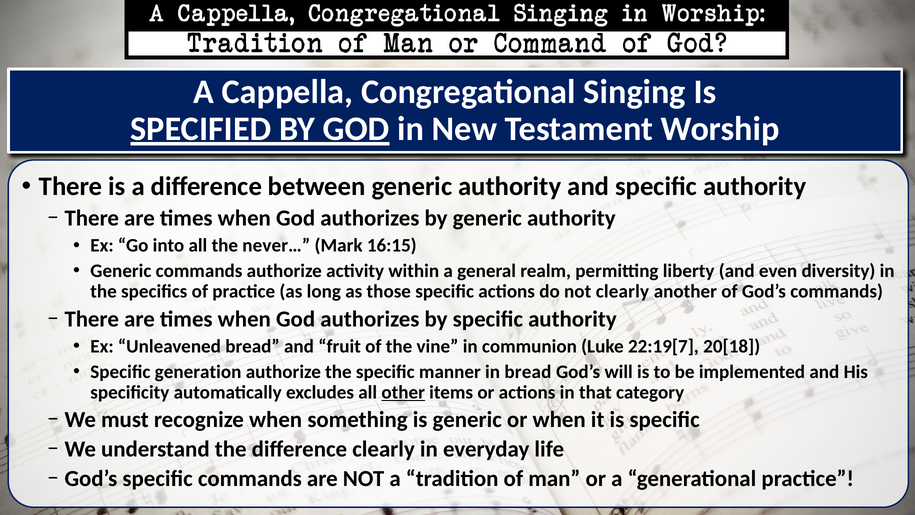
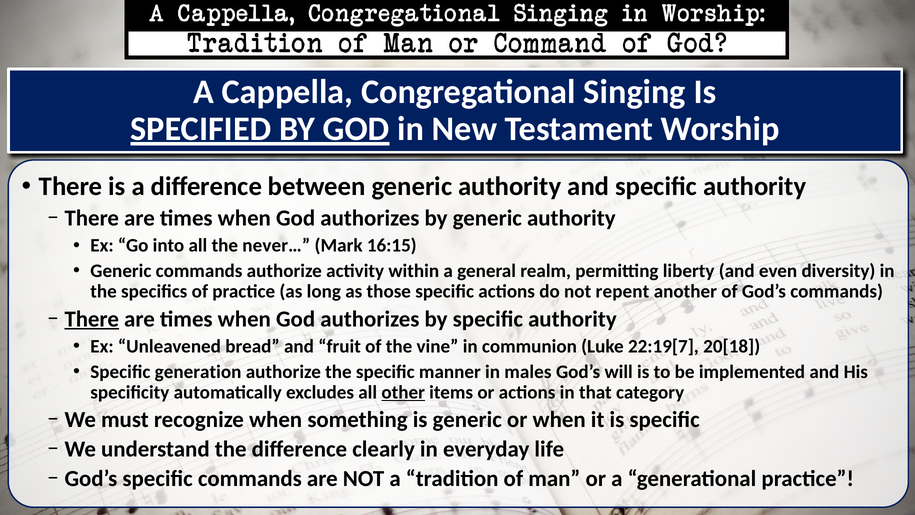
not clearly: clearly -> repent
There at (92, 319) underline: none -> present
in bread: bread -> males
